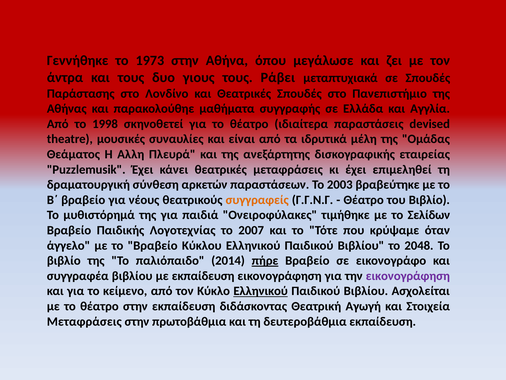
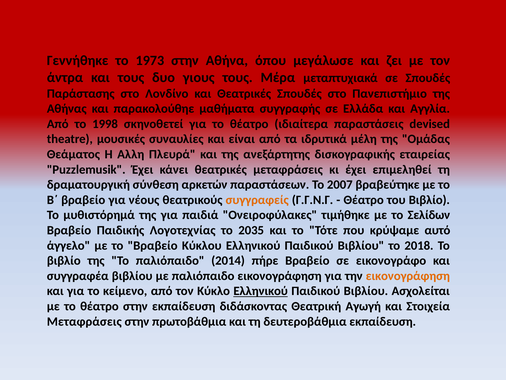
Ράβει: Ράβει -> Μέρα
2003: 2003 -> 2007
2007: 2007 -> 2035
όταν: όταν -> αυτό
2048: 2048 -> 2018
πήρε underline: present -> none
με εκπαίδευση: εκπαίδευση -> παλιόπαιδο
εικονογράφηση at (408, 276) colour: purple -> orange
